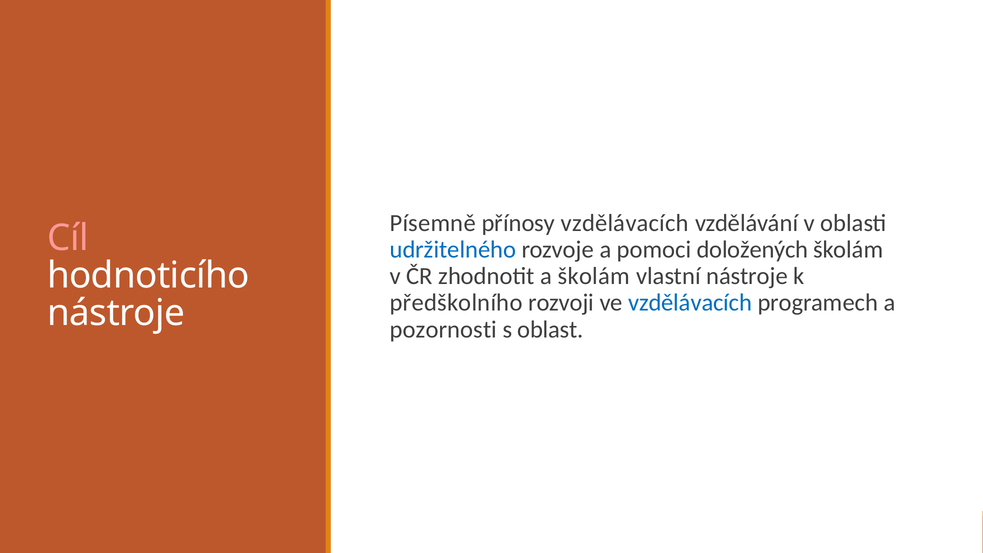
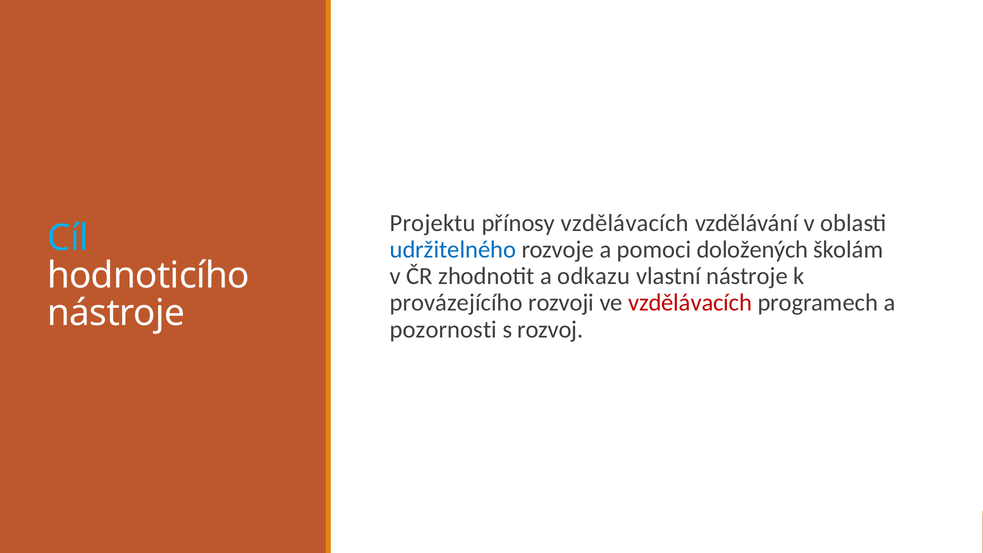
Písemně: Písemně -> Projektu
Cíl colour: pink -> light blue
a školám: školám -> odkazu
předškolního: předškolního -> provázejícího
vzdělávacích at (690, 303) colour: blue -> red
oblast: oblast -> rozvoj
